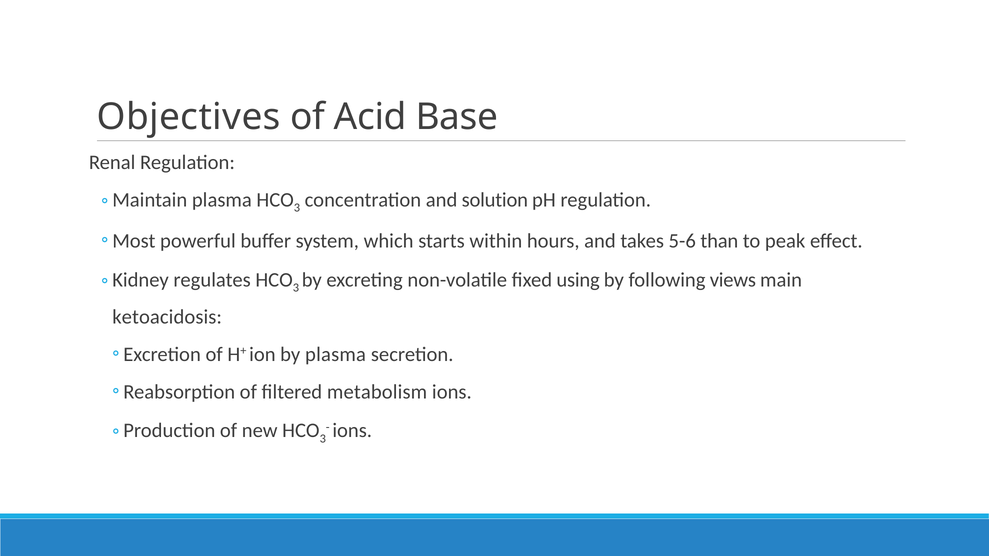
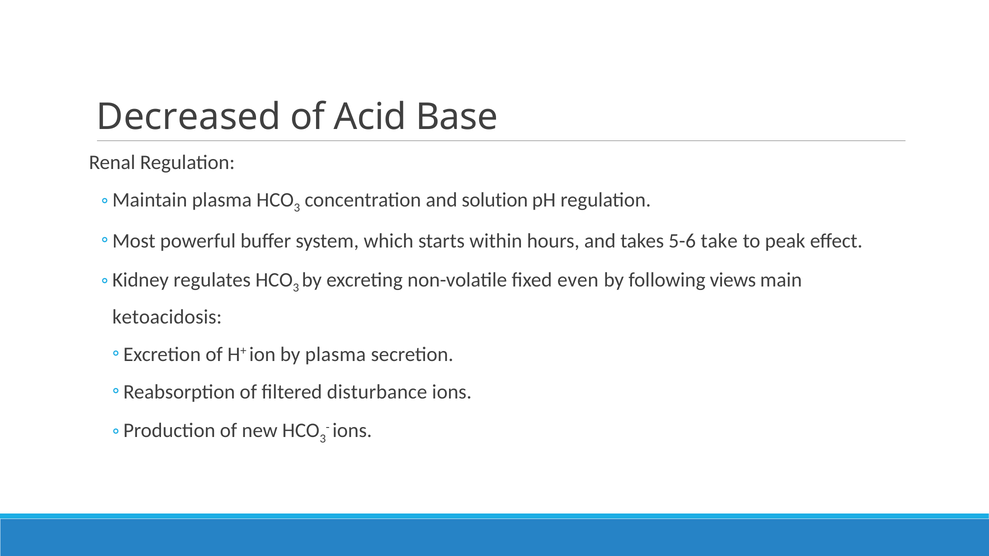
Objectives: Objectives -> Decreased
than: than -> take
using: using -> even
metabolism: metabolism -> disturbance
